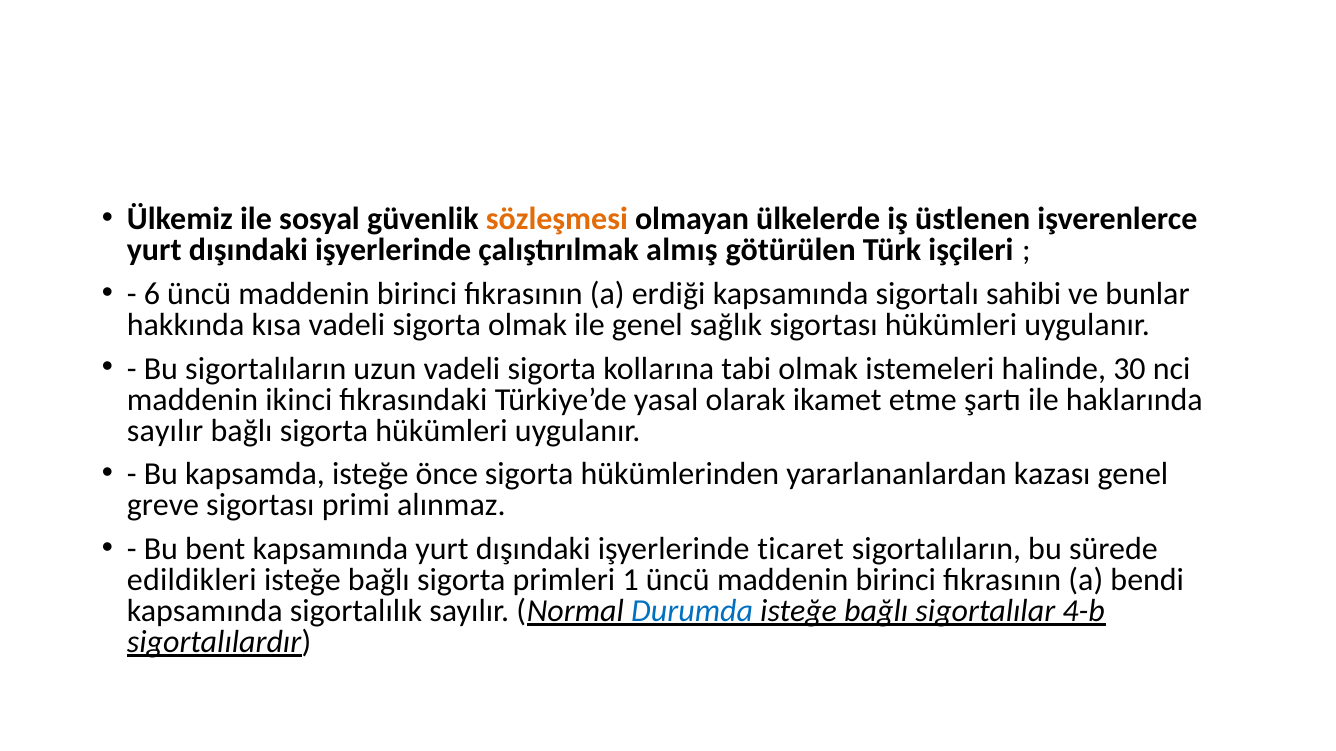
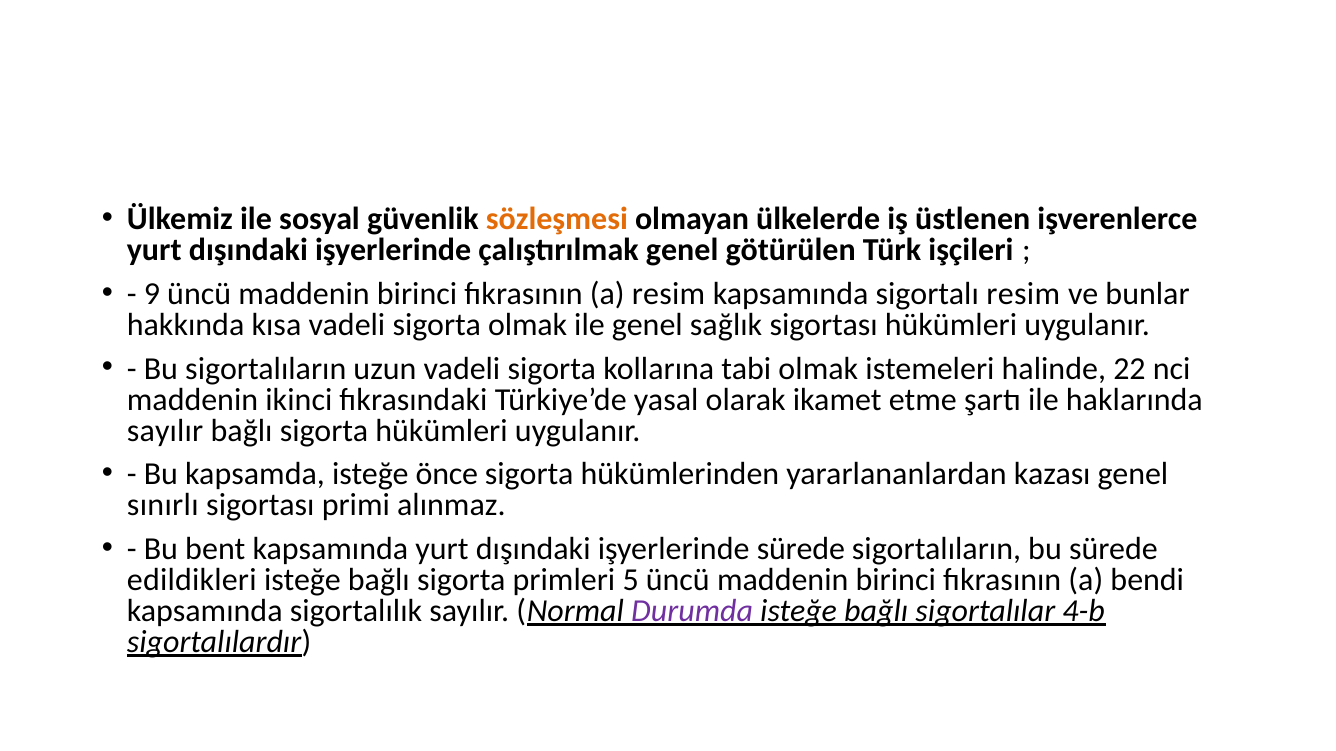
çalıştırılmak almış: almış -> genel
6: 6 -> 9
a erdiği: erdiği -> resim
sigortalı sahibi: sahibi -> resim
30: 30 -> 22
greve: greve -> sınırlı
işyerlerinde ticaret: ticaret -> sürede
1: 1 -> 5
Durumda colour: blue -> purple
